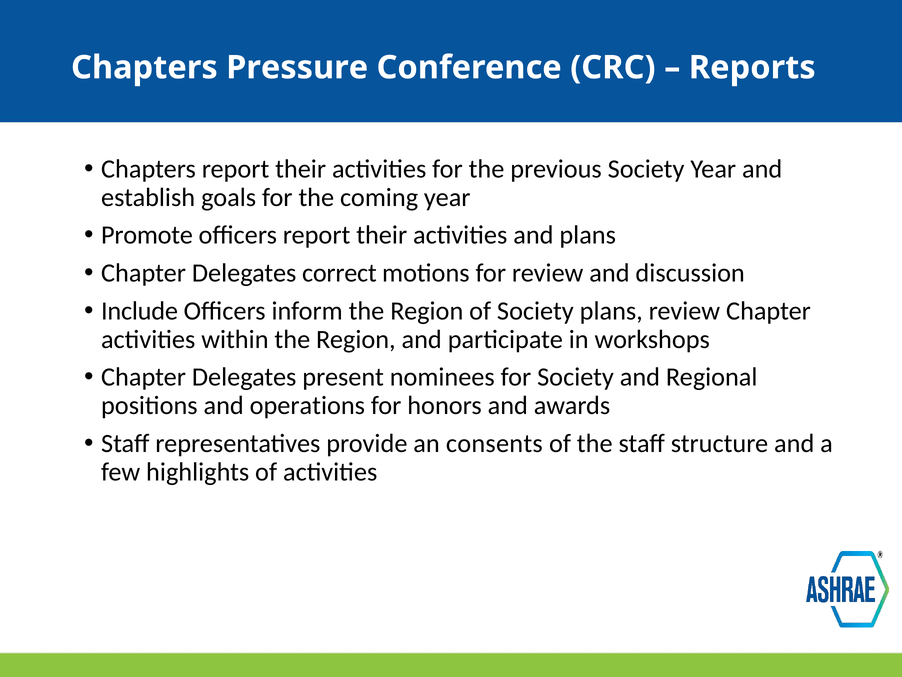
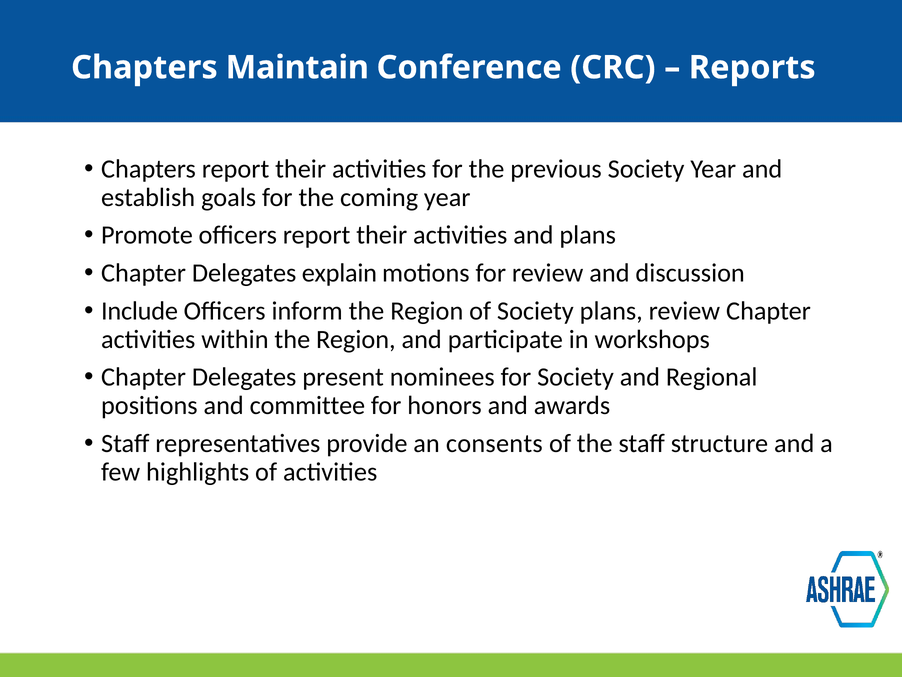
Pressure: Pressure -> Maintain
correct: correct -> explain
operations: operations -> committee
